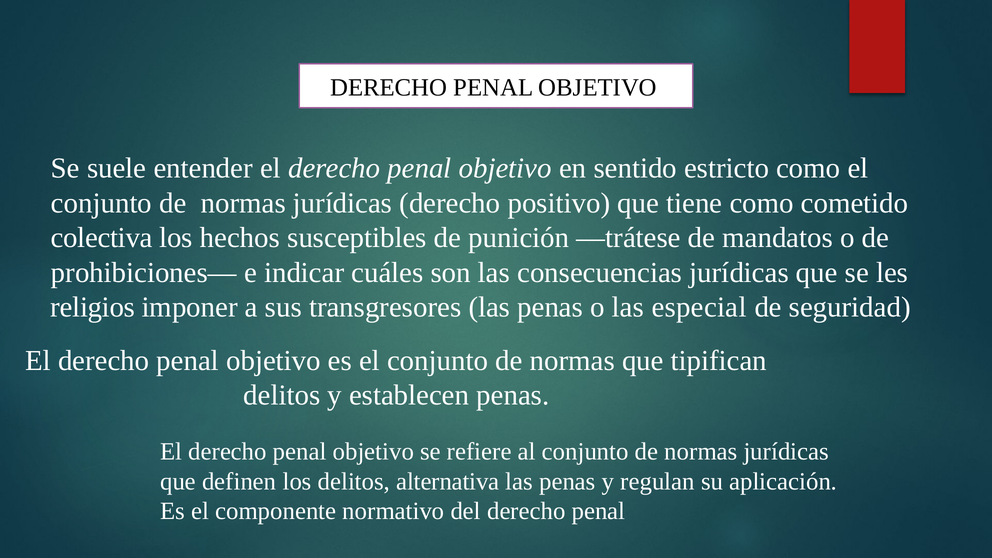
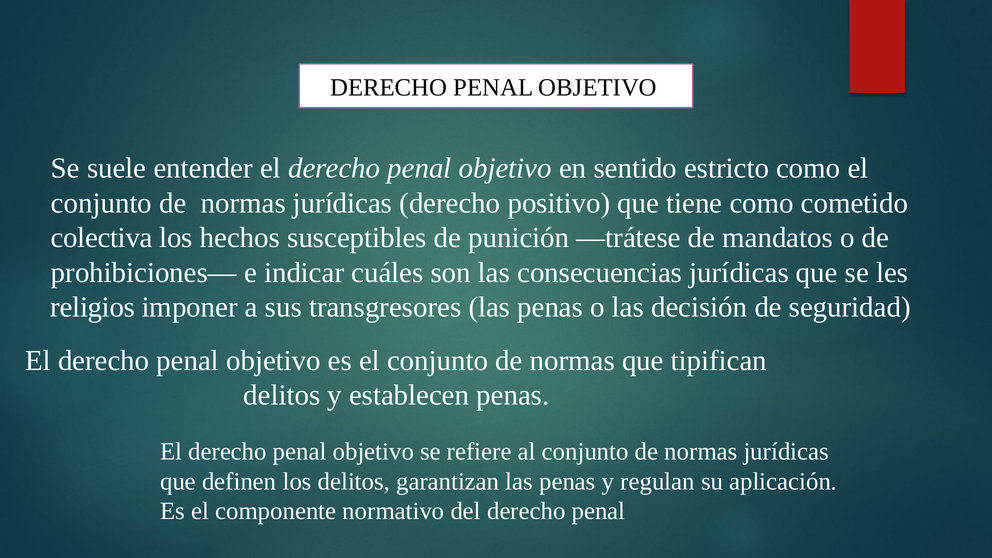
especial: especial -> decisión
alternativa: alternativa -> garantizan
